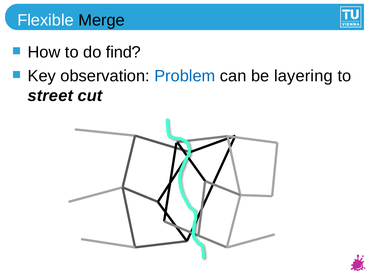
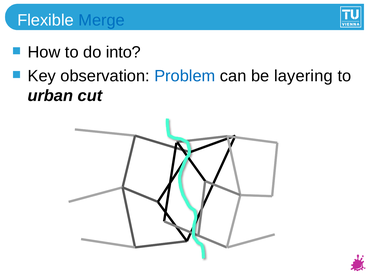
Merge colour: black -> blue
find: find -> into
street: street -> urban
